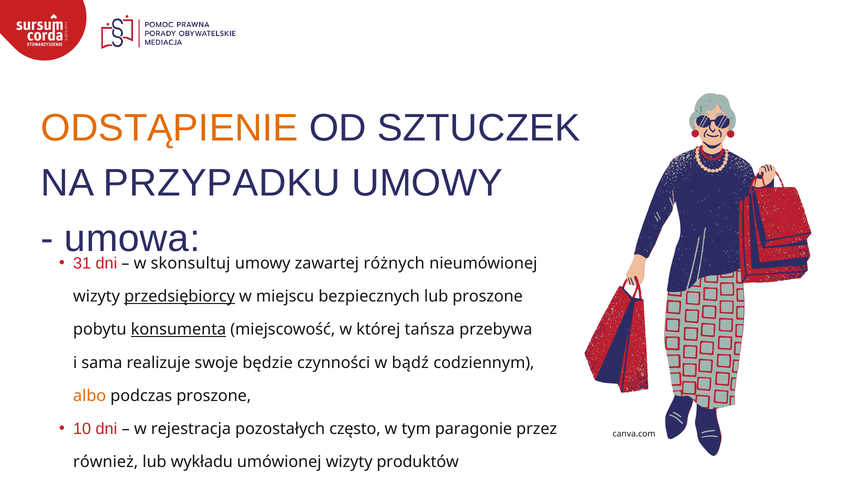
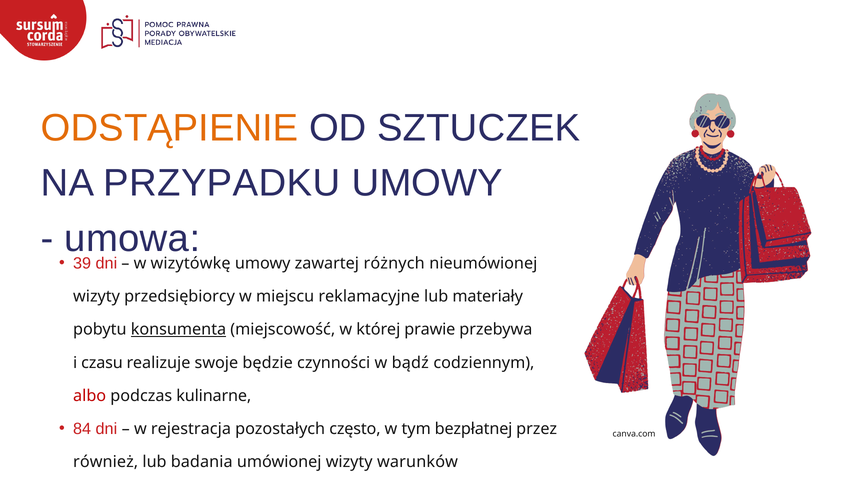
31: 31 -> 39
skonsultuj: skonsultuj -> wizytówkę
przedsiębiorcy underline: present -> none
bezpiecznych: bezpiecznych -> reklamacyjne
lub proszone: proszone -> materiały
tańsza: tańsza -> prawie
sama: sama -> czasu
albo colour: orange -> red
podczas proszone: proszone -> kulinarne
10: 10 -> 84
paragonie: paragonie -> bezpłatnej
wykładu: wykładu -> badania
produktów: produktów -> warunków
